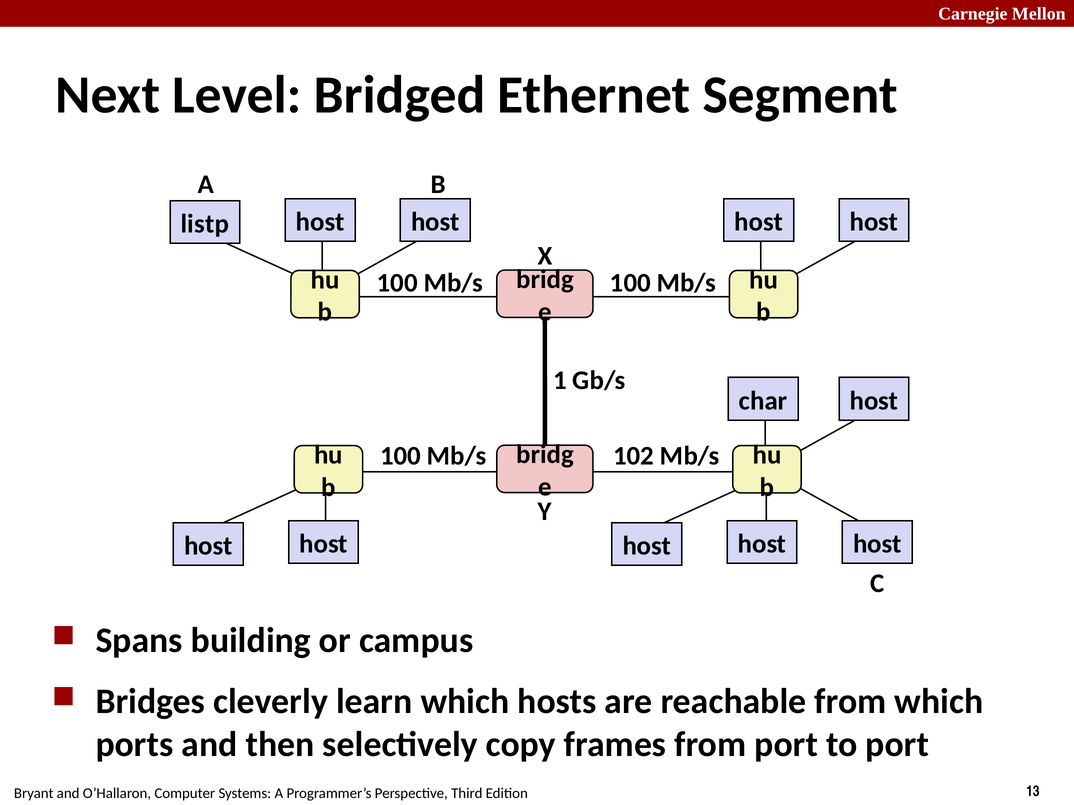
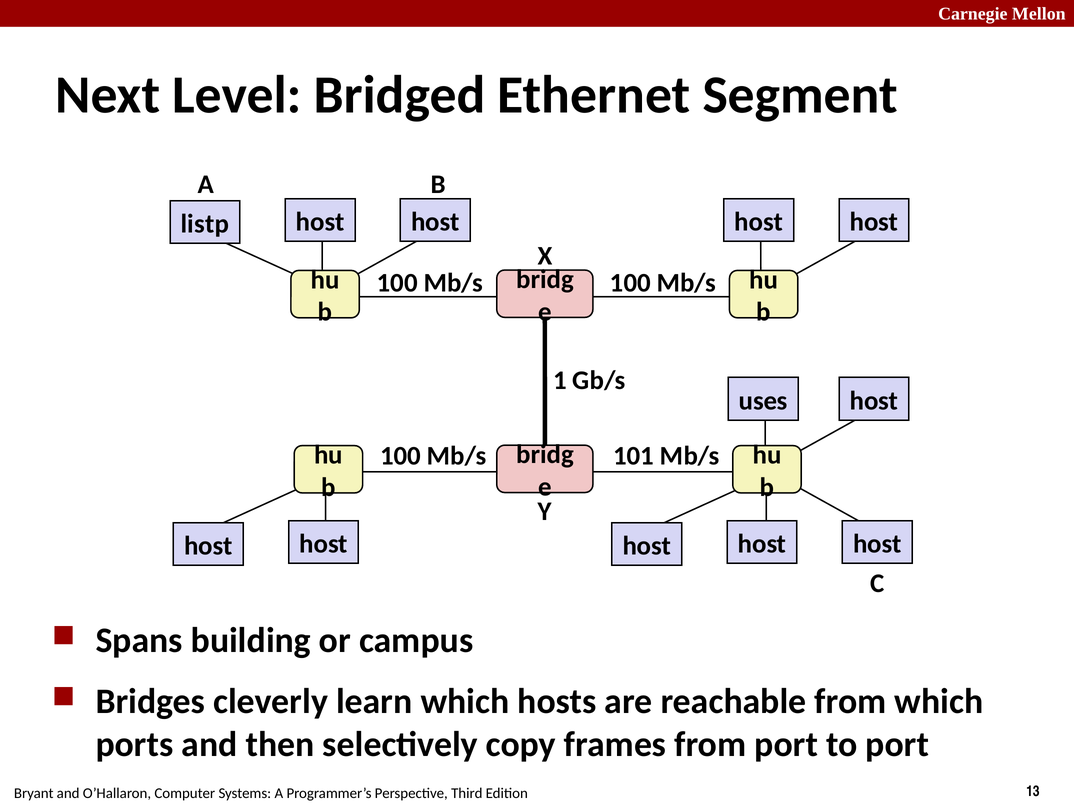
char: char -> uses
102: 102 -> 101
